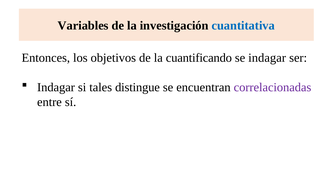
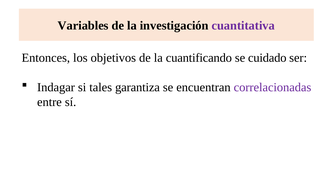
cuantitativa colour: blue -> purple
se indagar: indagar -> cuidado
distingue: distingue -> garantiza
